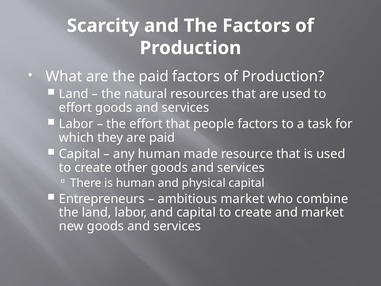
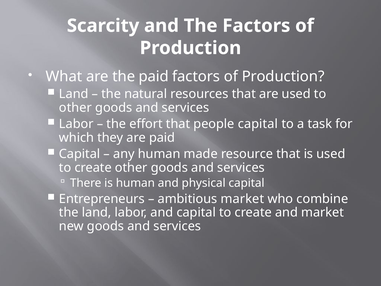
effort at (76, 108): effort -> other
people factors: factors -> capital
